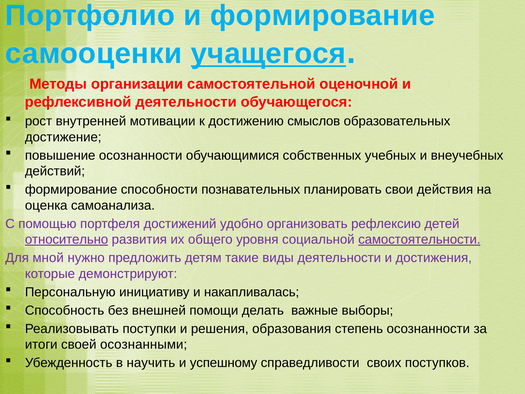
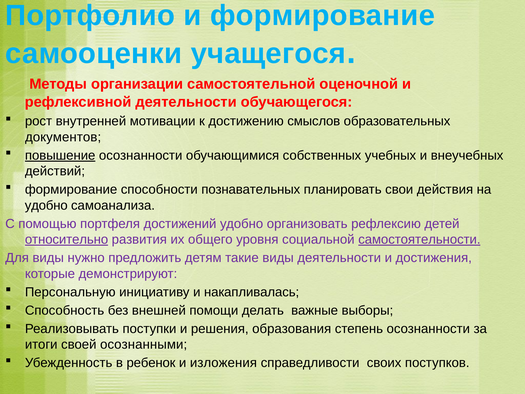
учащегося underline: present -> none
достижение: достижение -> документов
повышение underline: none -> present
оценка at (46, 205): оценка -> удобно
Для мной: мной -> виды
научить: научить -> ребенок
успешному: успешному -> изложения
